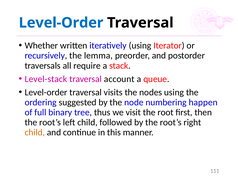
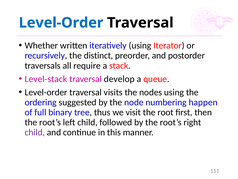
lemma: lemma -> distinct
account: account -> develop
child at (35, 132) colour: orange -> purple
